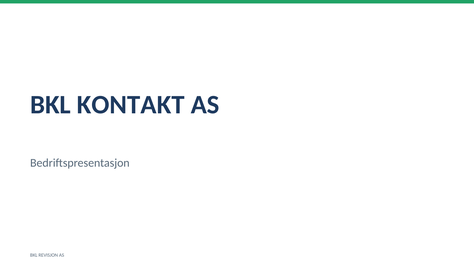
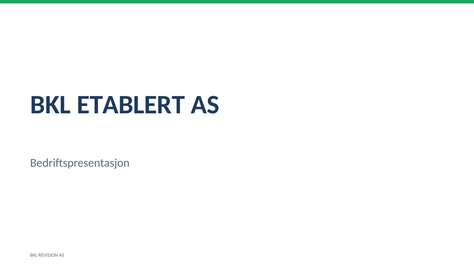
KONTAKT: KONTAKT -> ETABLERT
